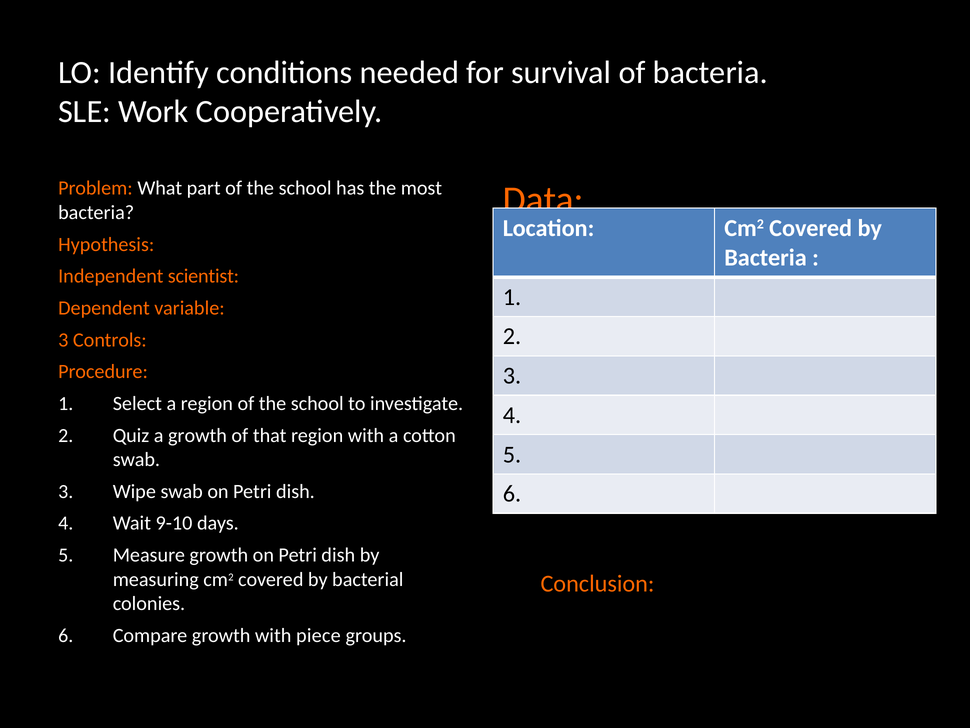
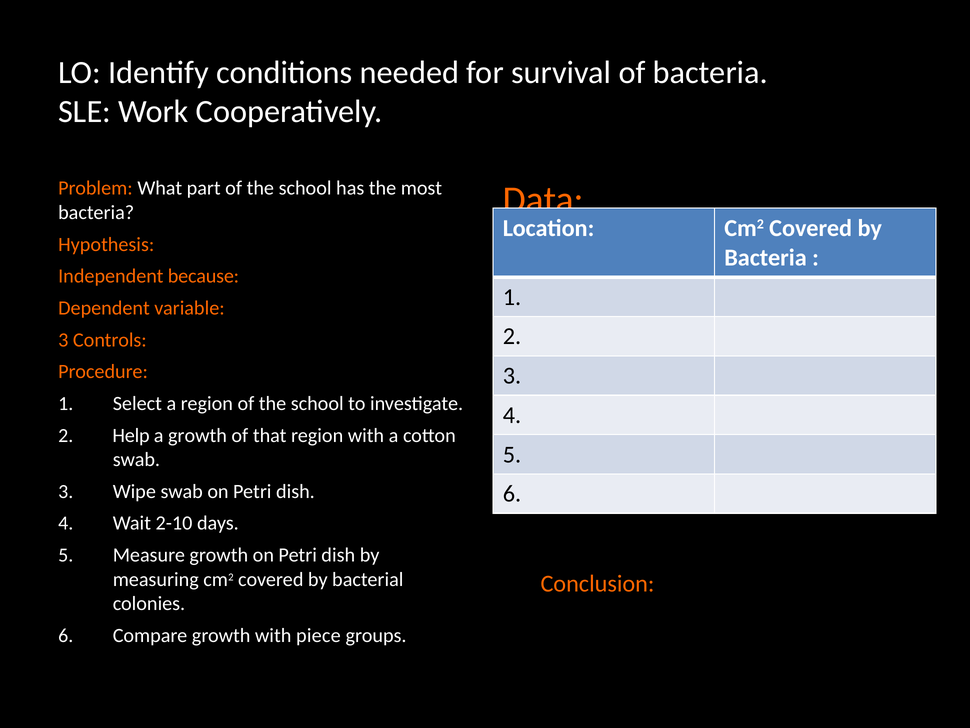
scientist: scientist -> because
Quiz: Quiz -> Help
9-10: 9-10 -> 2-10
